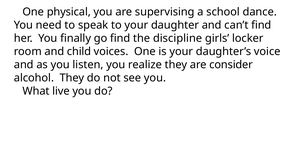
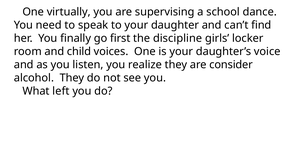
physical: physical -> virtually
go find: find -> first
live: live -> left
